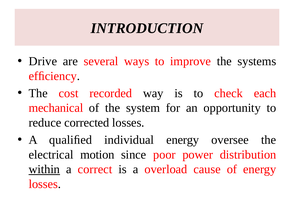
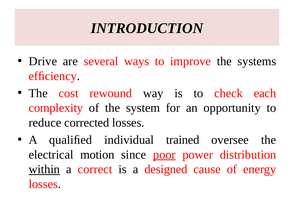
recorded: recorded -> rewound
mechanical: mechanical -> complexity
individual energy: energy -> trained
poor underline: none -> present
overload: overload -> designed
